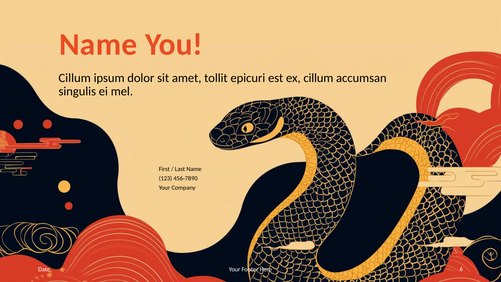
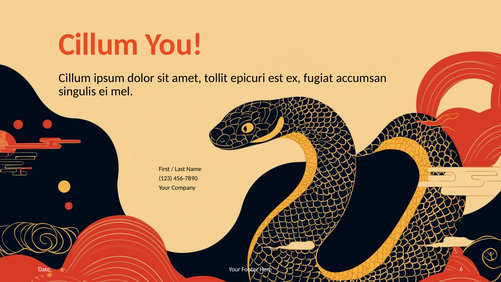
Name at (98, 44): Name -> Cillum
ex cillum: cillum -> fugiat
